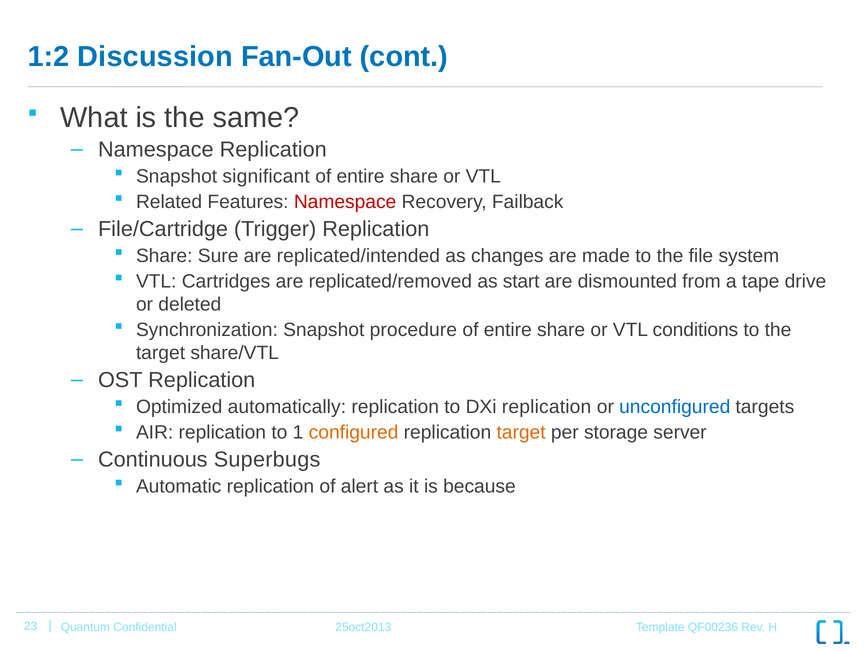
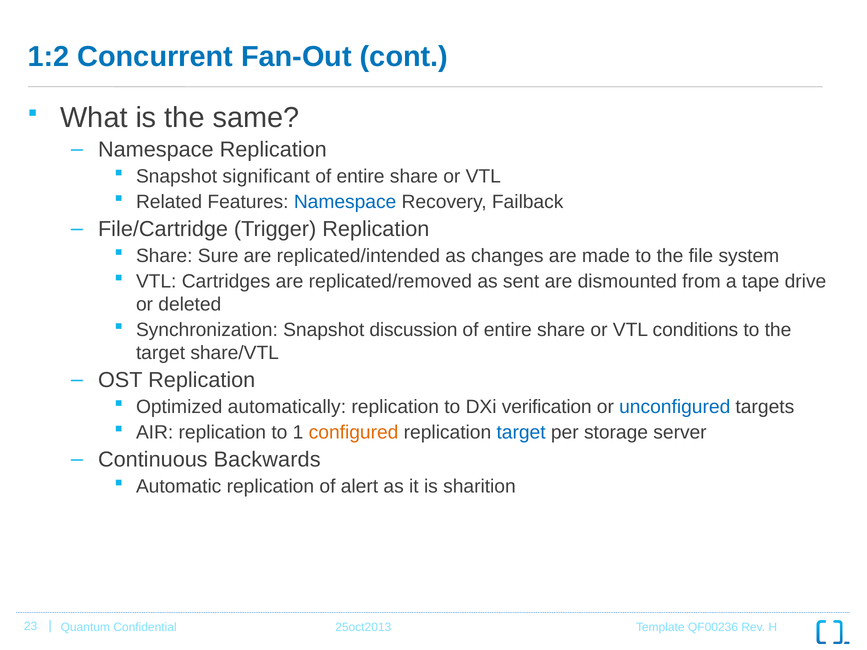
Discussion: Discussion -> Concurrent
Namespace at (345, 202) colour: red -> blue
start: start -> sent
procedure: procedure -> discussion
DXi replication: replication -> verification
target at (521, 433) colour: orange -> blue
Superbugs: Superbugs -> Backwards
because: because -> sharition
